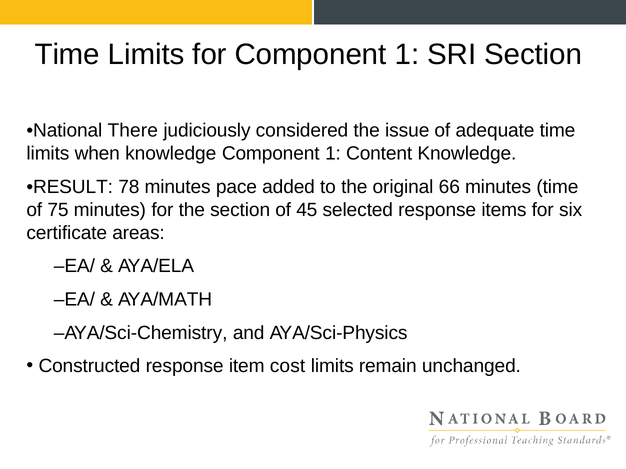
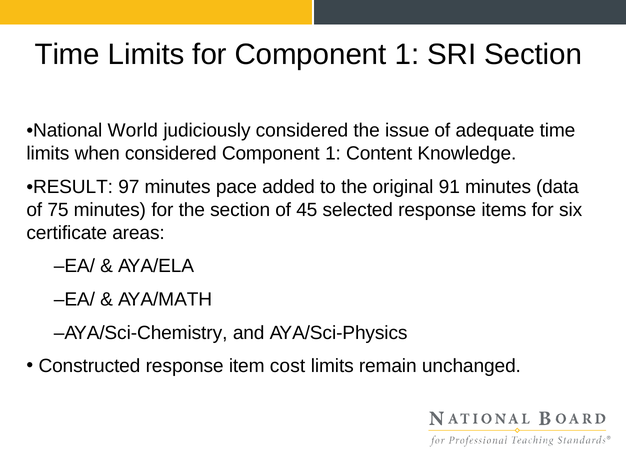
There: There -> World
when knowledge: knowledge -> considered
78: 78 -> 97
66: 66 -> 91
minutes time: time -> data
